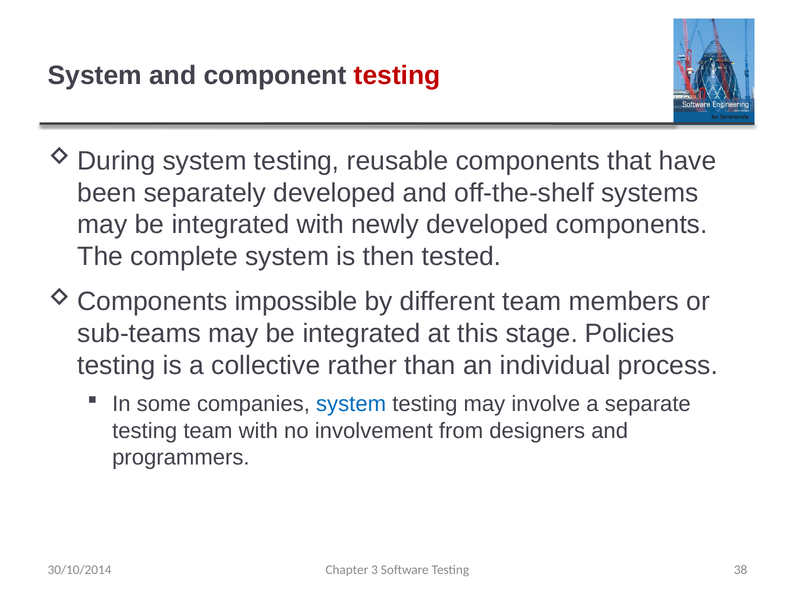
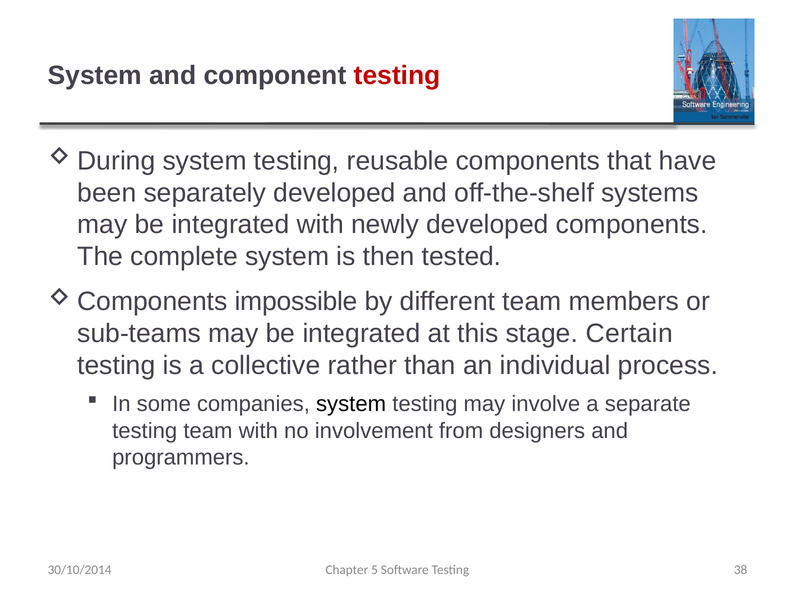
Policies: Policies -> Certain
system at (351, 404) colour: blue -> black
3: 3 -> 5
